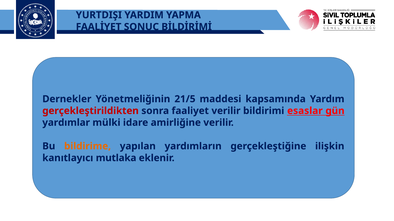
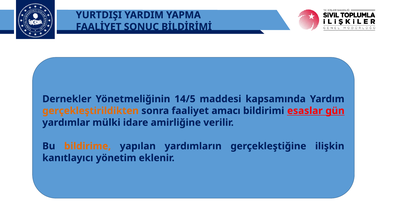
21/5: 21/5 -> 14/5
gerçekleştirildikten colour: red -> orange
faaliyet verilir: verilir -> amacı
mutlaka: mutlaka -> yönetim
